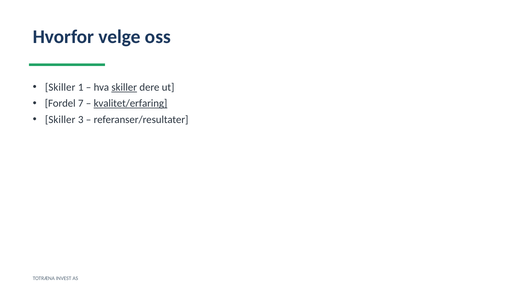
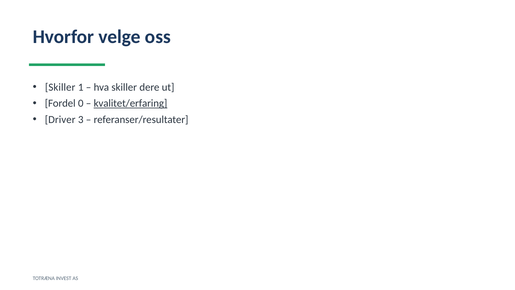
skiller at (124, 87) underline: present -> none
7: 7 -> 0
Skiller at (60, 119): Skiller -> Driver
